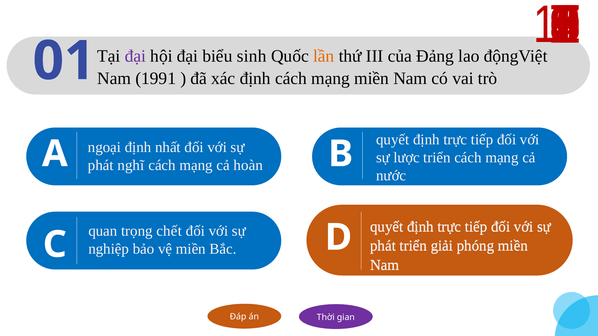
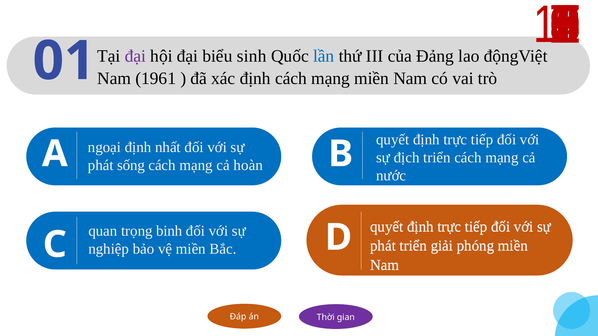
lần colour: orange -> blue
1991: 1991 -> 1961
lược: lược -> địch
nghĩ: nghĩ -> sống
chết: chết -> binh
